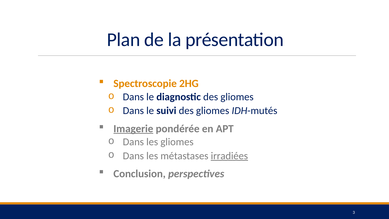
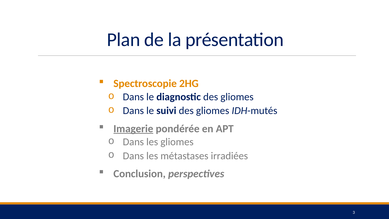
irradiées underline: present -> none
